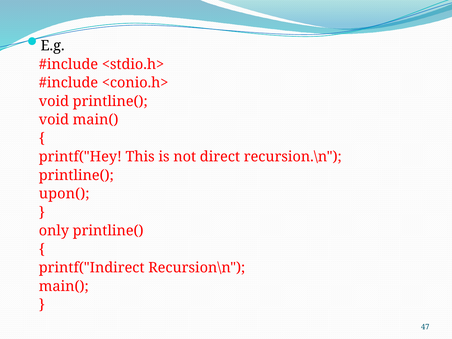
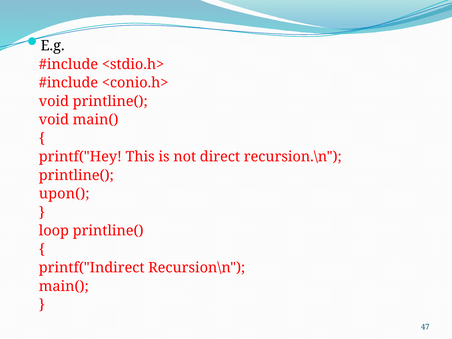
only: only -> loop
